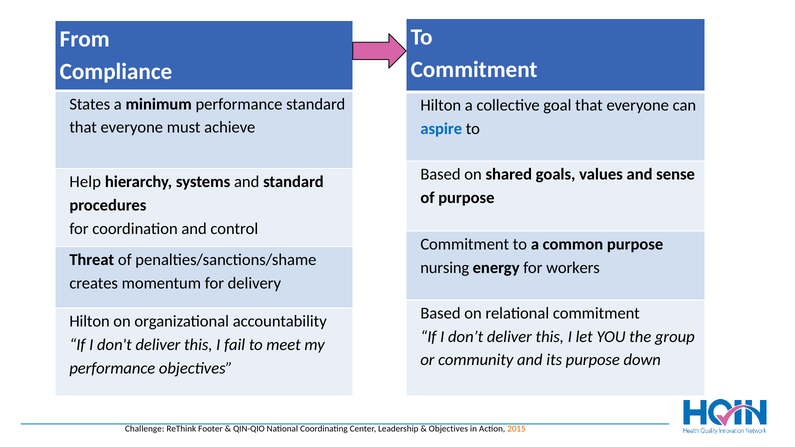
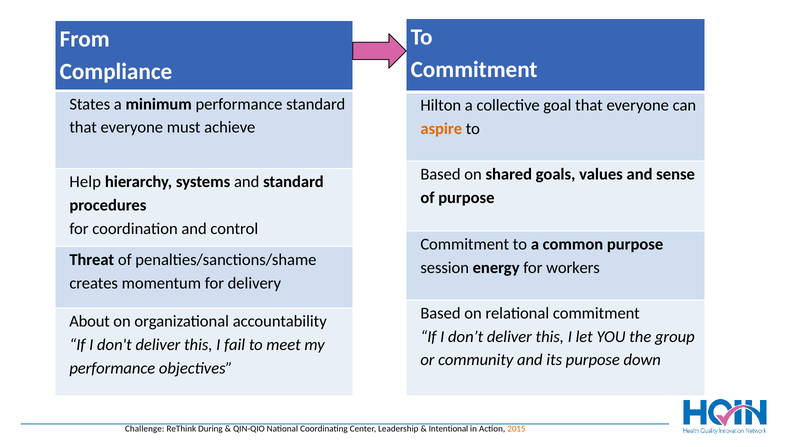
aspire colour: blue -> orange
nursing: nursing -> session
Hilton at (90, 322): Hilton -> About
Footer: Footer -> During
Objectives at (448, 429): Objectives -> Intentional
